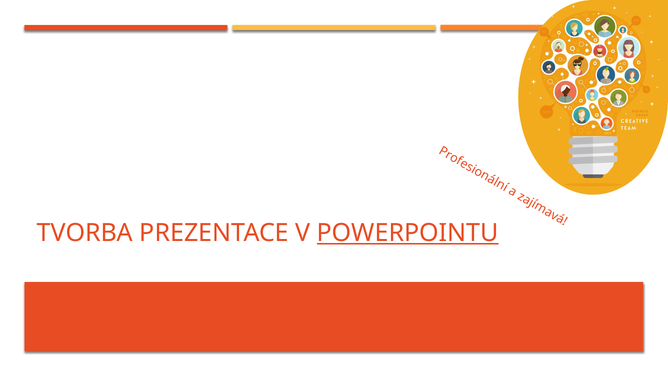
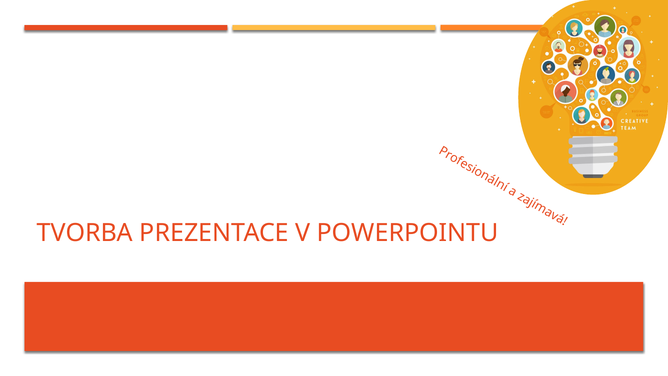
POWERPOINTU underline: present -> none
